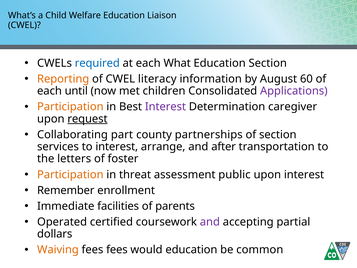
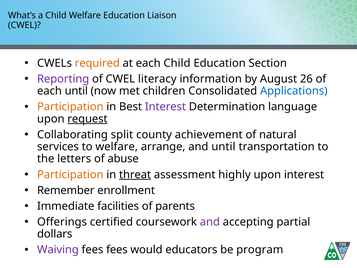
required colour: blue -> orange
each What: What -> Child
Reporting colour: orange -> purple
60: 60 -> 26
Applications colour: purple -> blue
caregiver: caregiver -> language
part: part -> split
partnerships: partnerships -> achievement
of section: section -> natural
to interest: interest -> welfare
and after: after -> until
foster: foster -> abuse
threat underline: none -> present
public: public -> highly
Operated: Operated -> Offerings
Waiving colour: orange -> purple
would education: education -> educators
common: common -> program
